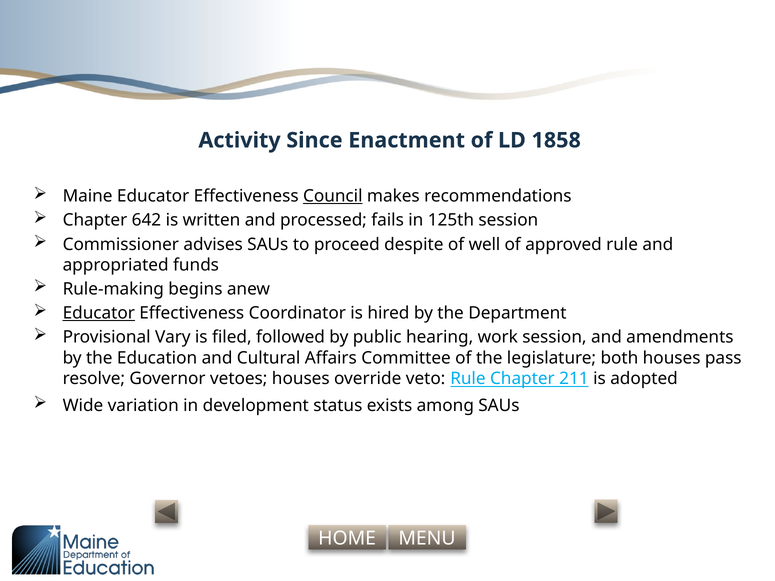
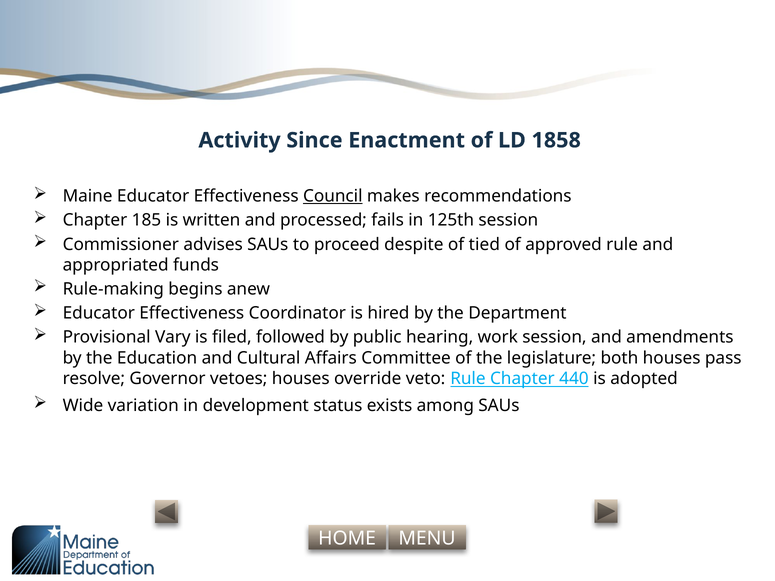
642: 642 -> 185
well: well -> tied
Educator at (99, 313) underline: present -> none
211: 211 -> 440
